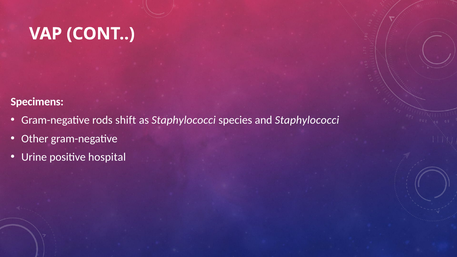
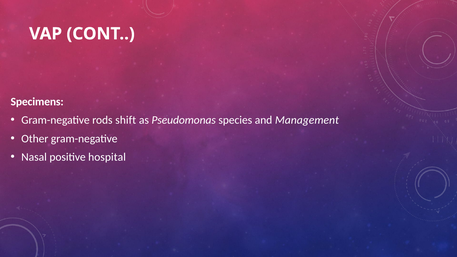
as Staphylococci: Staphylococci -> Pseudomonas
and Staphylococci: Staphylococci -> Management
Urine: Urine -> Nasal
